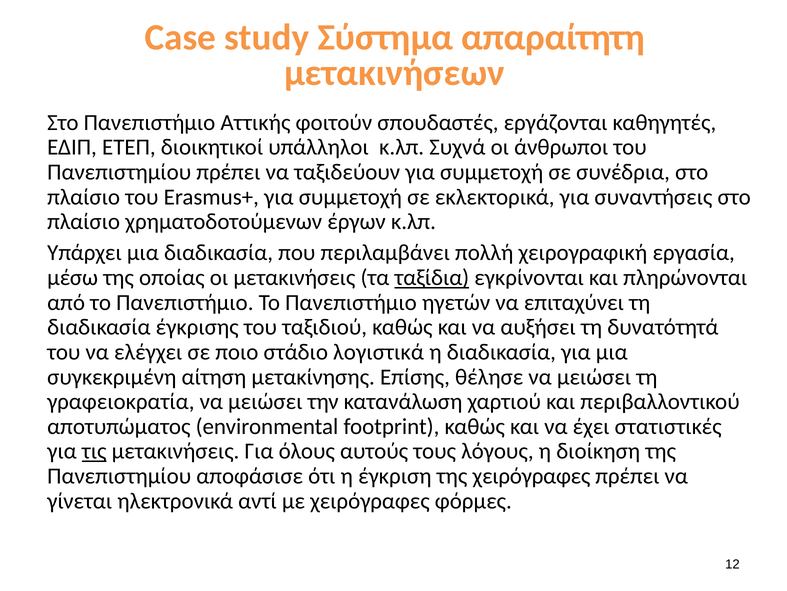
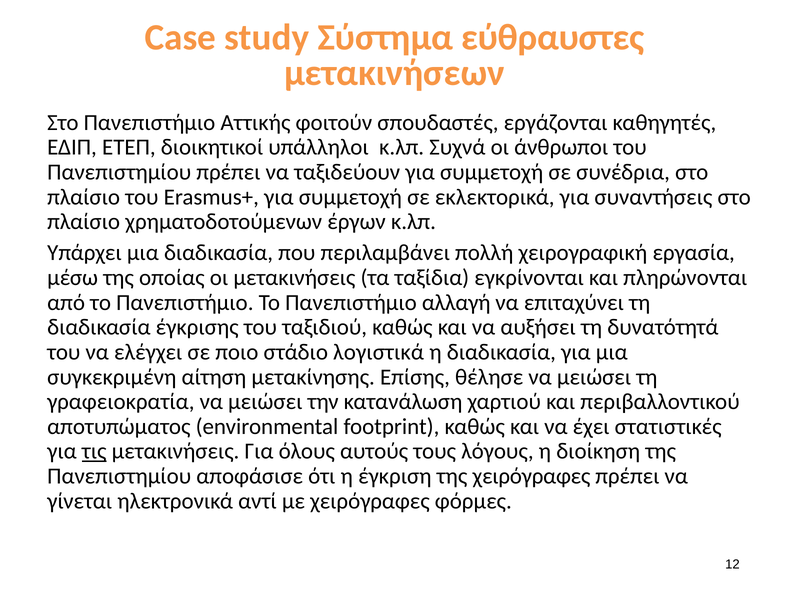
απαραίτητη: απαραίτητη -> εύθραυστες
ταξίδια underline: present -> none
ηγετών: ηγετών -> αλλαγή
